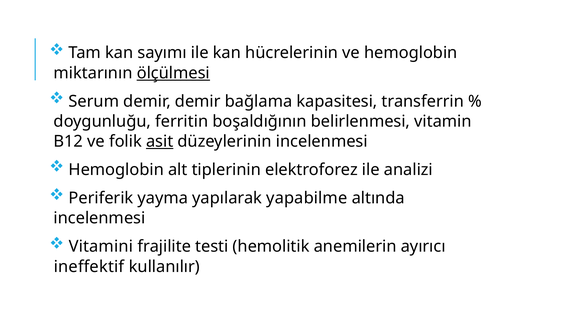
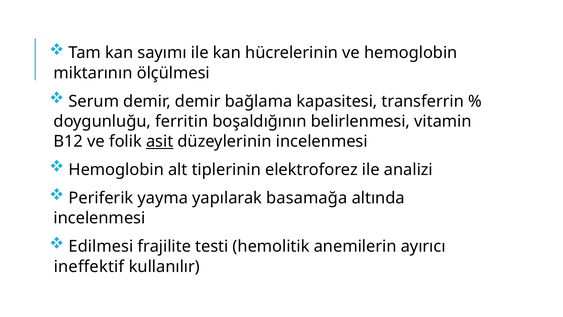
ölçülmesi underline: present -> none
yapabilme: yapabilme -> basamağa
Vitamini: Vitamini -> Edilmesi
